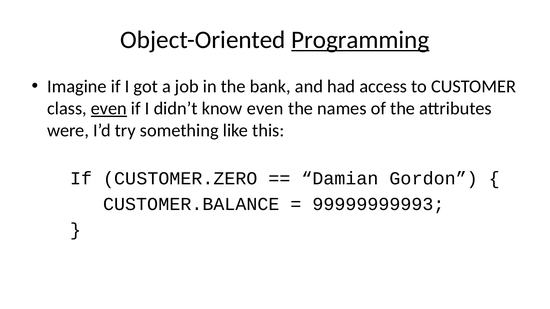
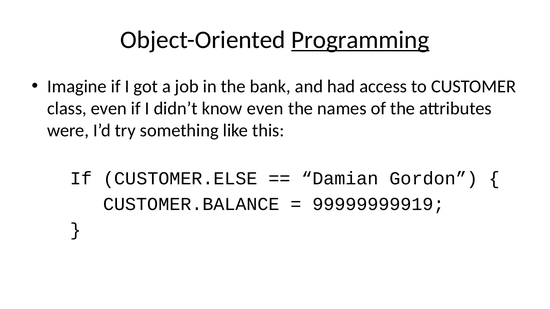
even at (109, 109) underline: present -> none
CUSTOMER.ZERO: CUSTOMER.ZERO -> CUSTOMER.ELSE
99999999993: 99999999993 -> 99999999919
